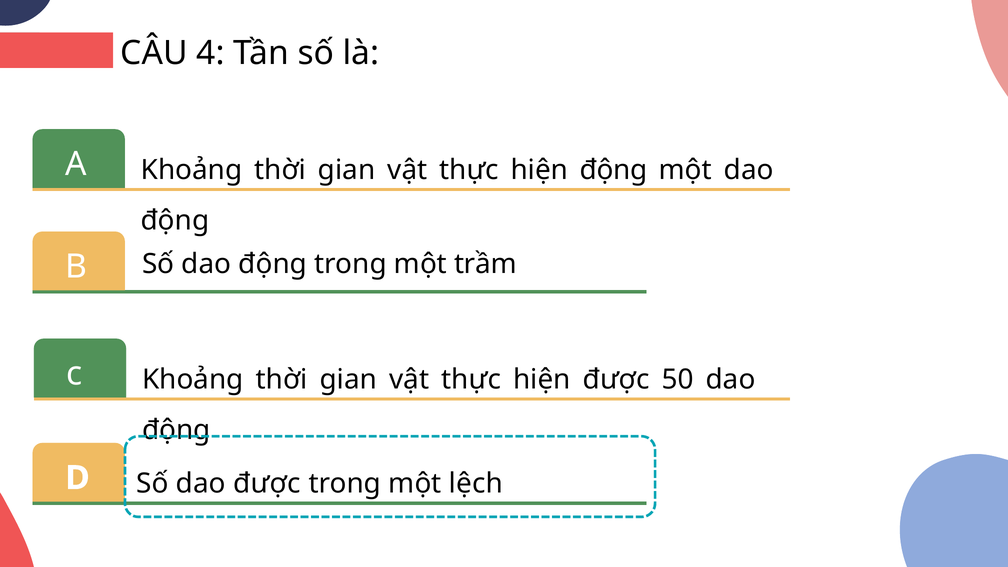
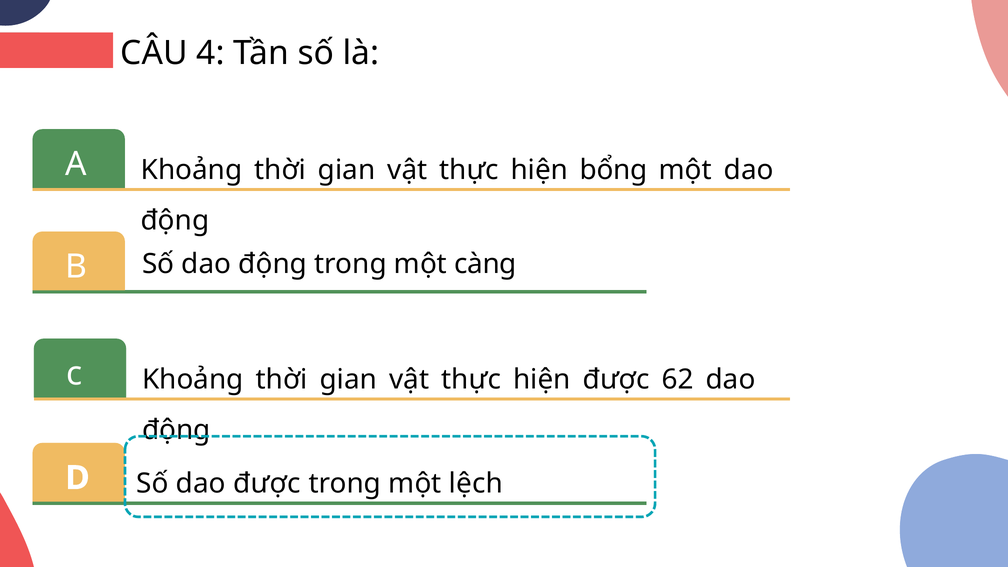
hiện động: động -> bổng
trầm: trầm -> càng
50: 50 -> 62
